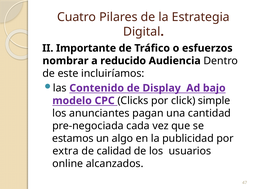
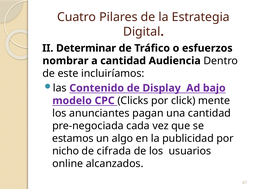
Importante: Importante -> Determinar
a reducido: reducido -> cantidad
simple: simple -> mente
extra: extra -> nicho
calidad: calidad -> cifrada
